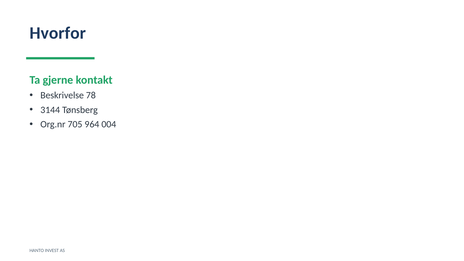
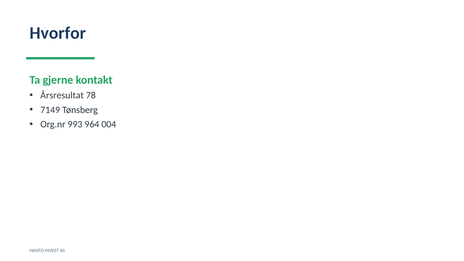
Beskrivelse: Beskrivelse -> Årsresultat
3144: 3144 -> 7149
705: 705 -> 993
